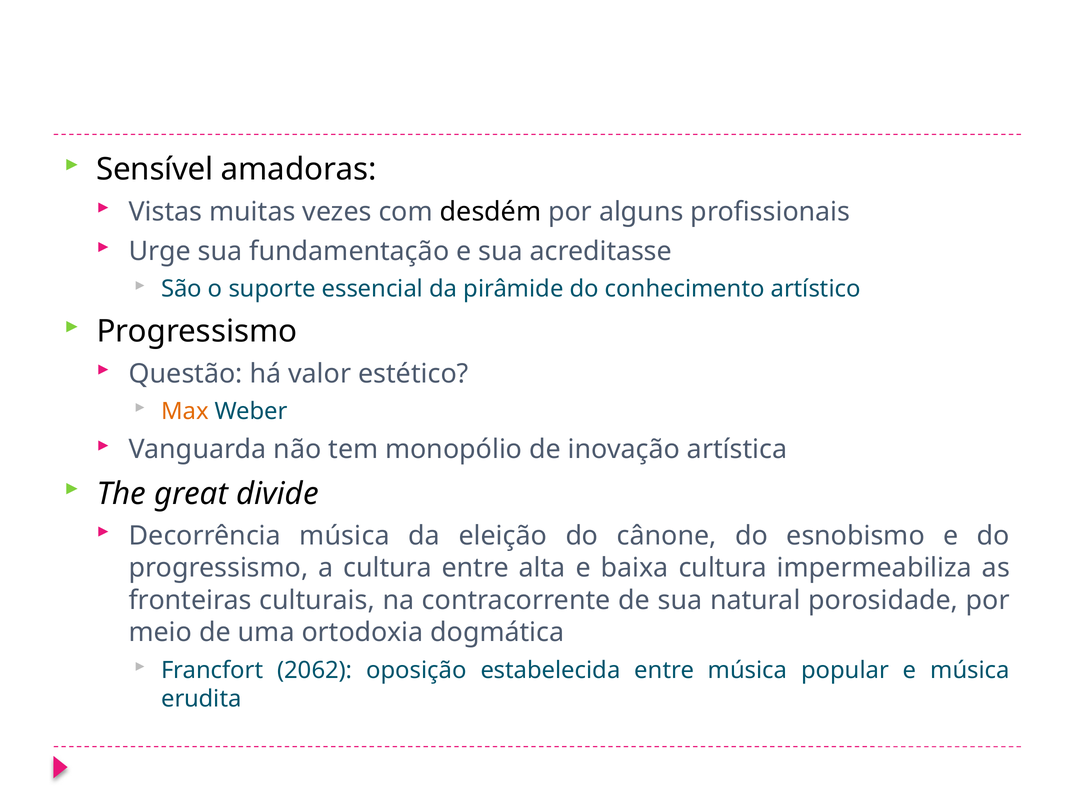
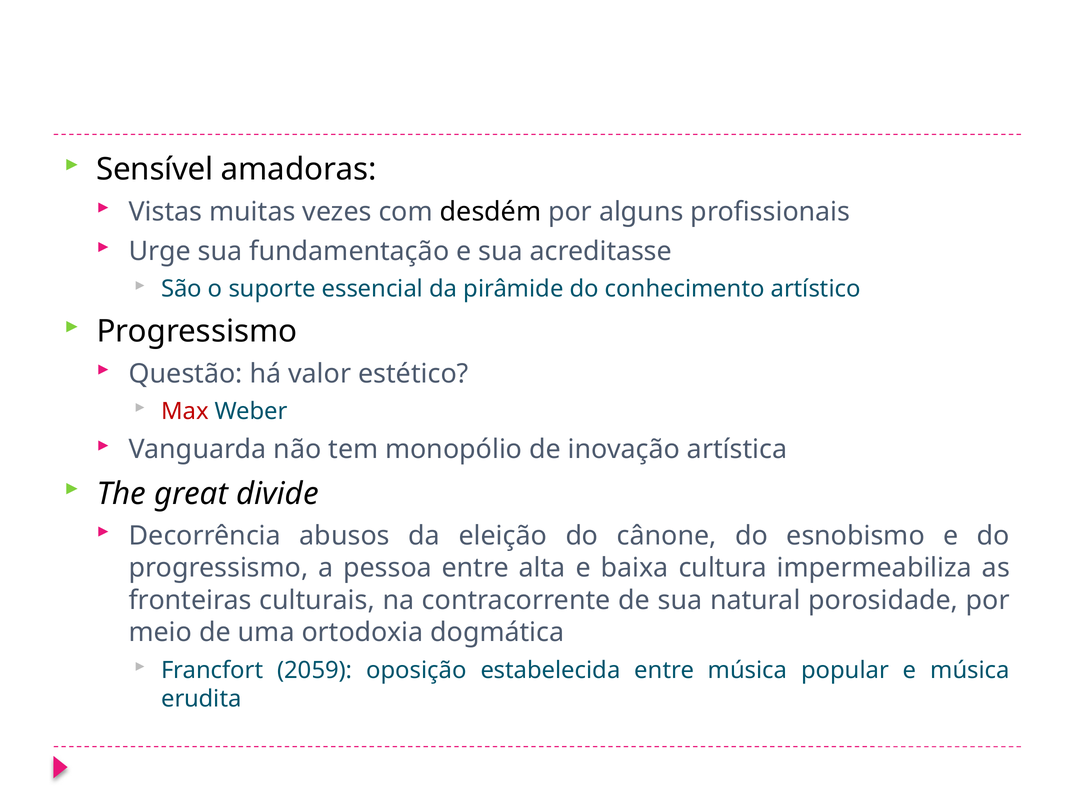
Max colour: orange -> red
Decorrência música: música -> abusos
a cultura: cultura -> pessoa
2062: 2062 -> 2059
